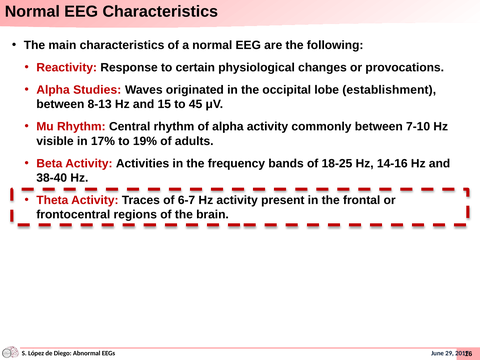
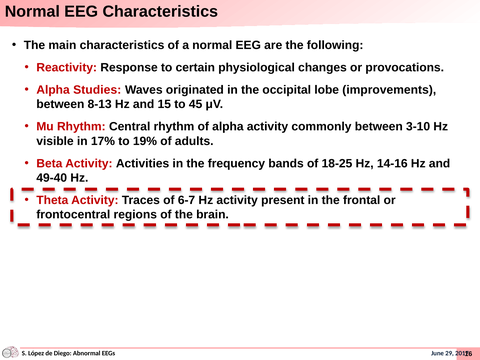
establishment: establishment -> improvements
7-10: 7-10 -> 3-10
38-40: 38-40 -> 49-40
